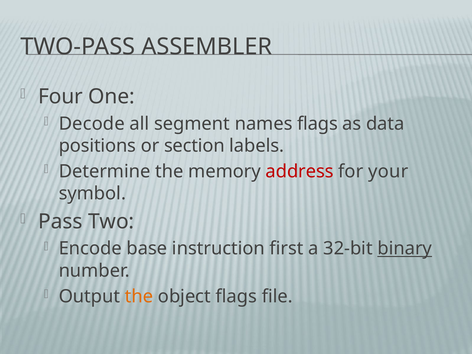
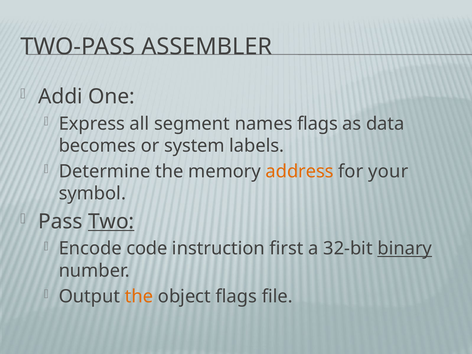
Four: Four -> Addi
Decode: Decode -> Express
positions: positions -> becomes
section: section -> system
address colour: red -> orange
Two underline: none -> present
base: base -> code
